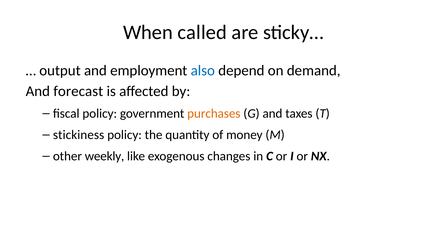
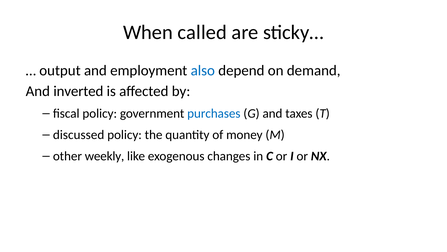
forecast: forecast -> inverted
purchases colour: orange -> blue
stickiness: stickiness -> discussed
